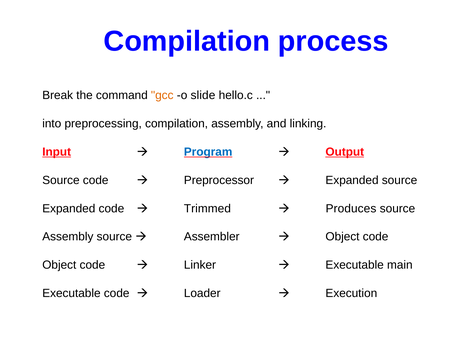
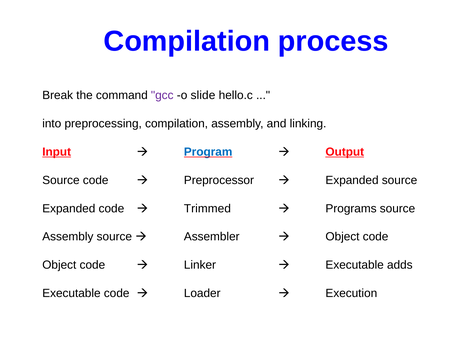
gcc colour: orange -> purple
Produces: Produces -> Programs
main: main -> adds
